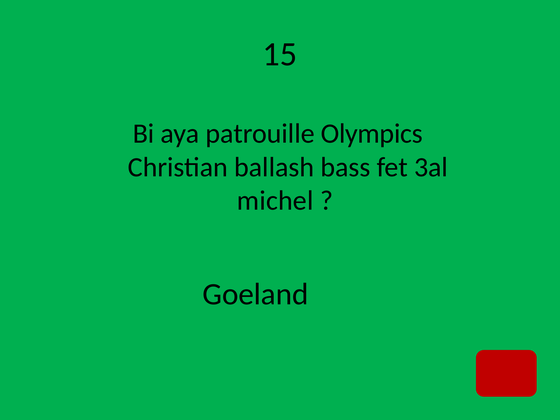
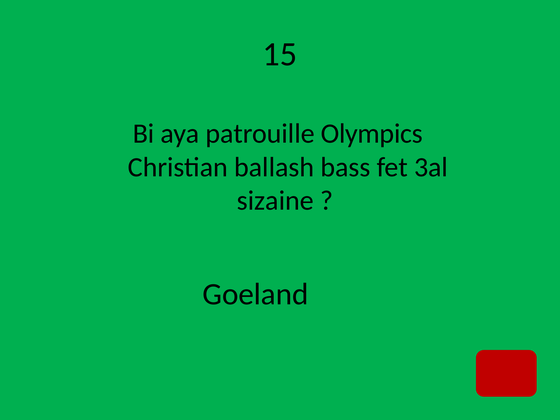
michel: michel -> sizaine
